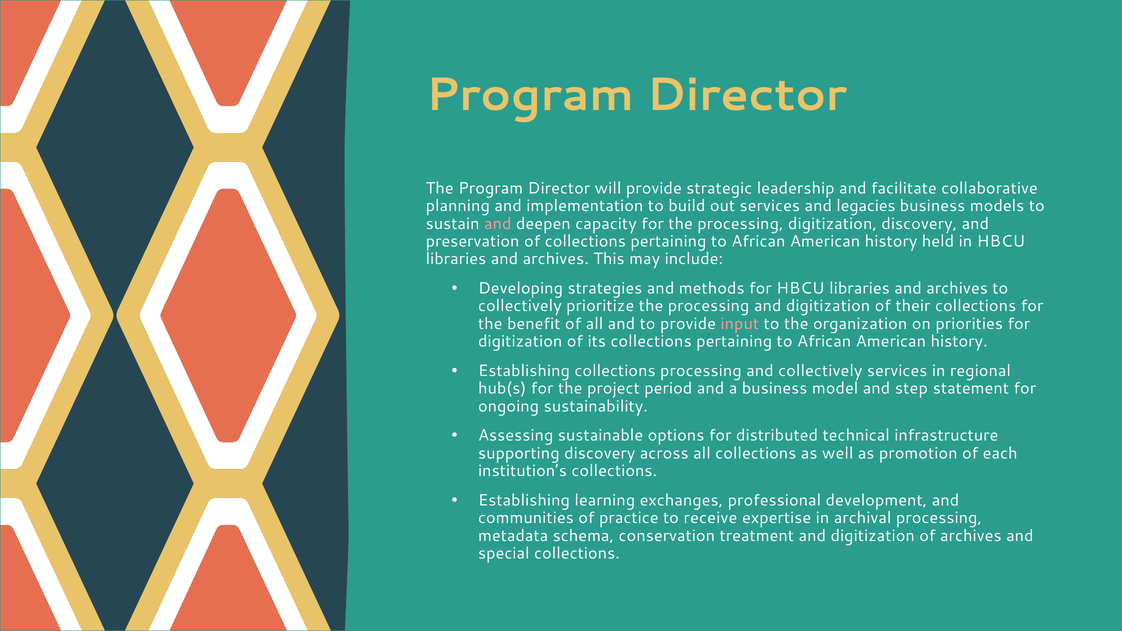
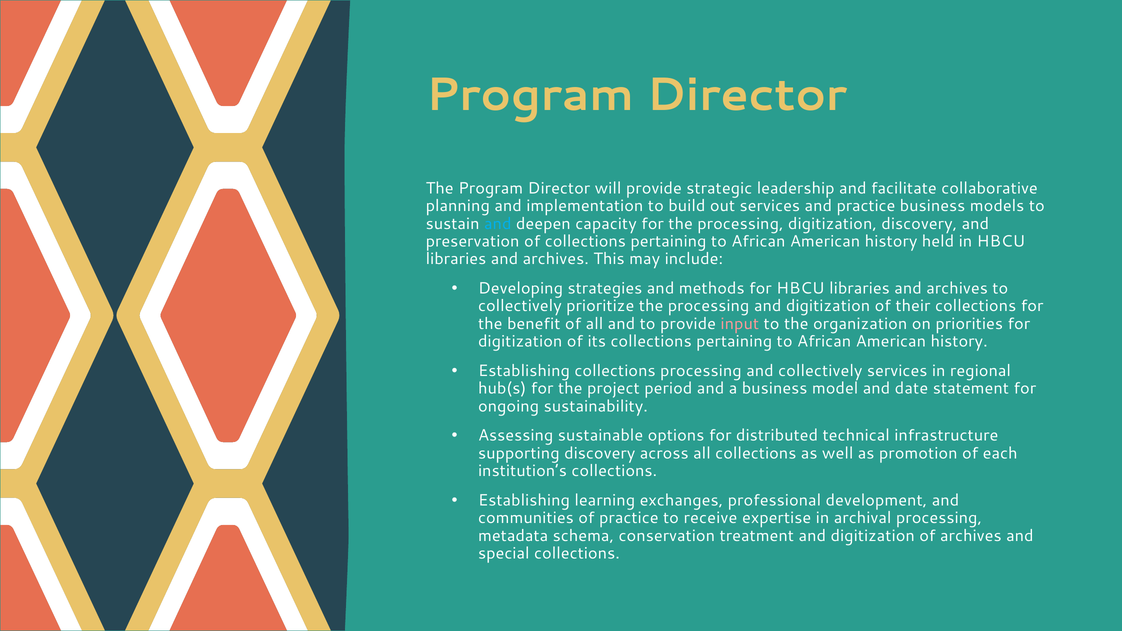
and legacies: legacies -> practice
and at (498, 224) colour: pink -> light blue
step: step -> date
